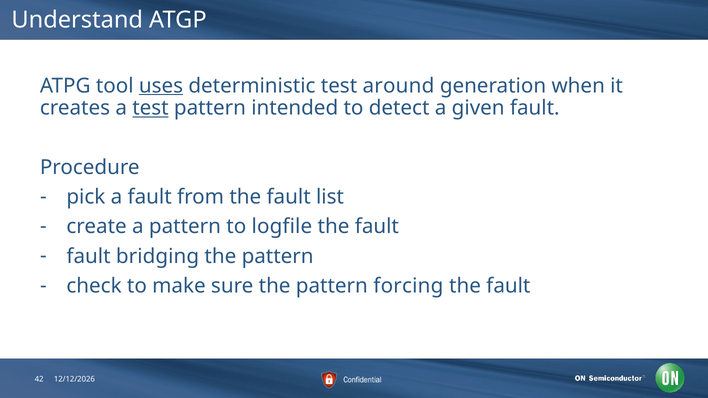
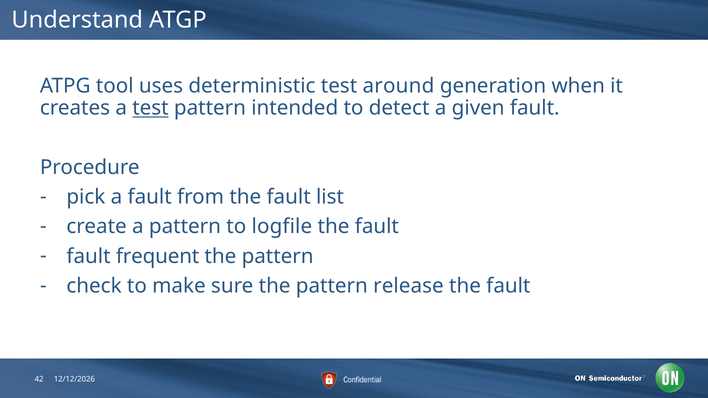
uses underline: present -> none
bridging: bridging -> frequent
forcing: forcing -> release
